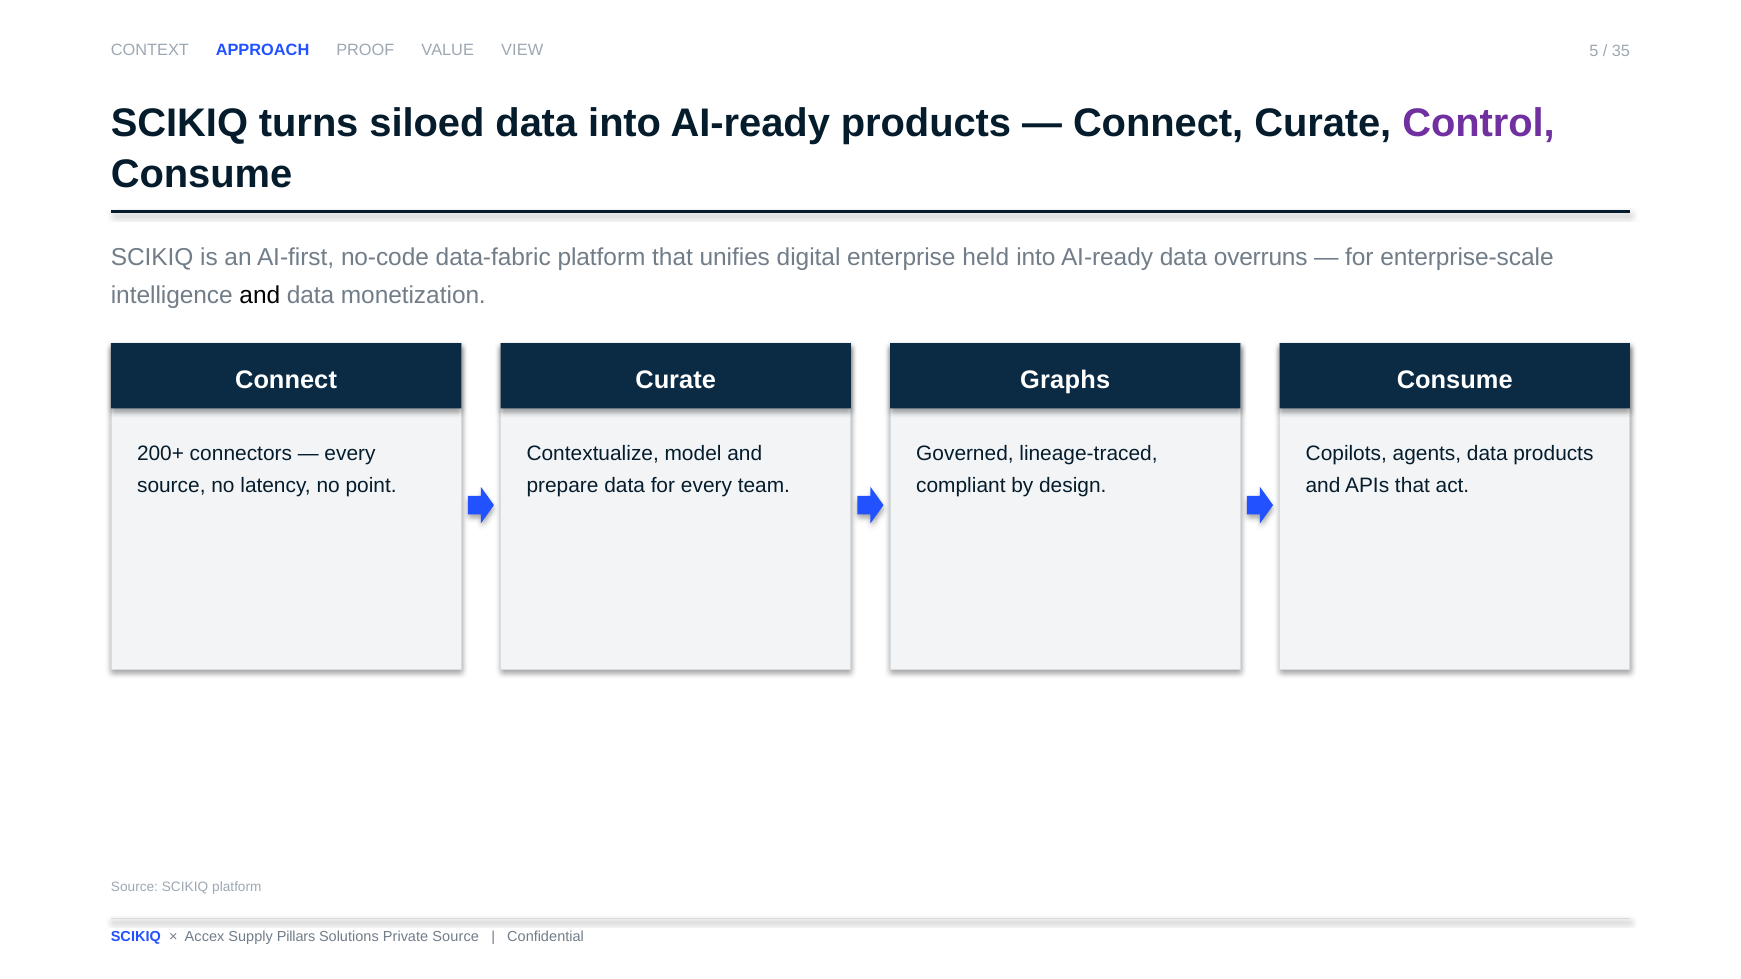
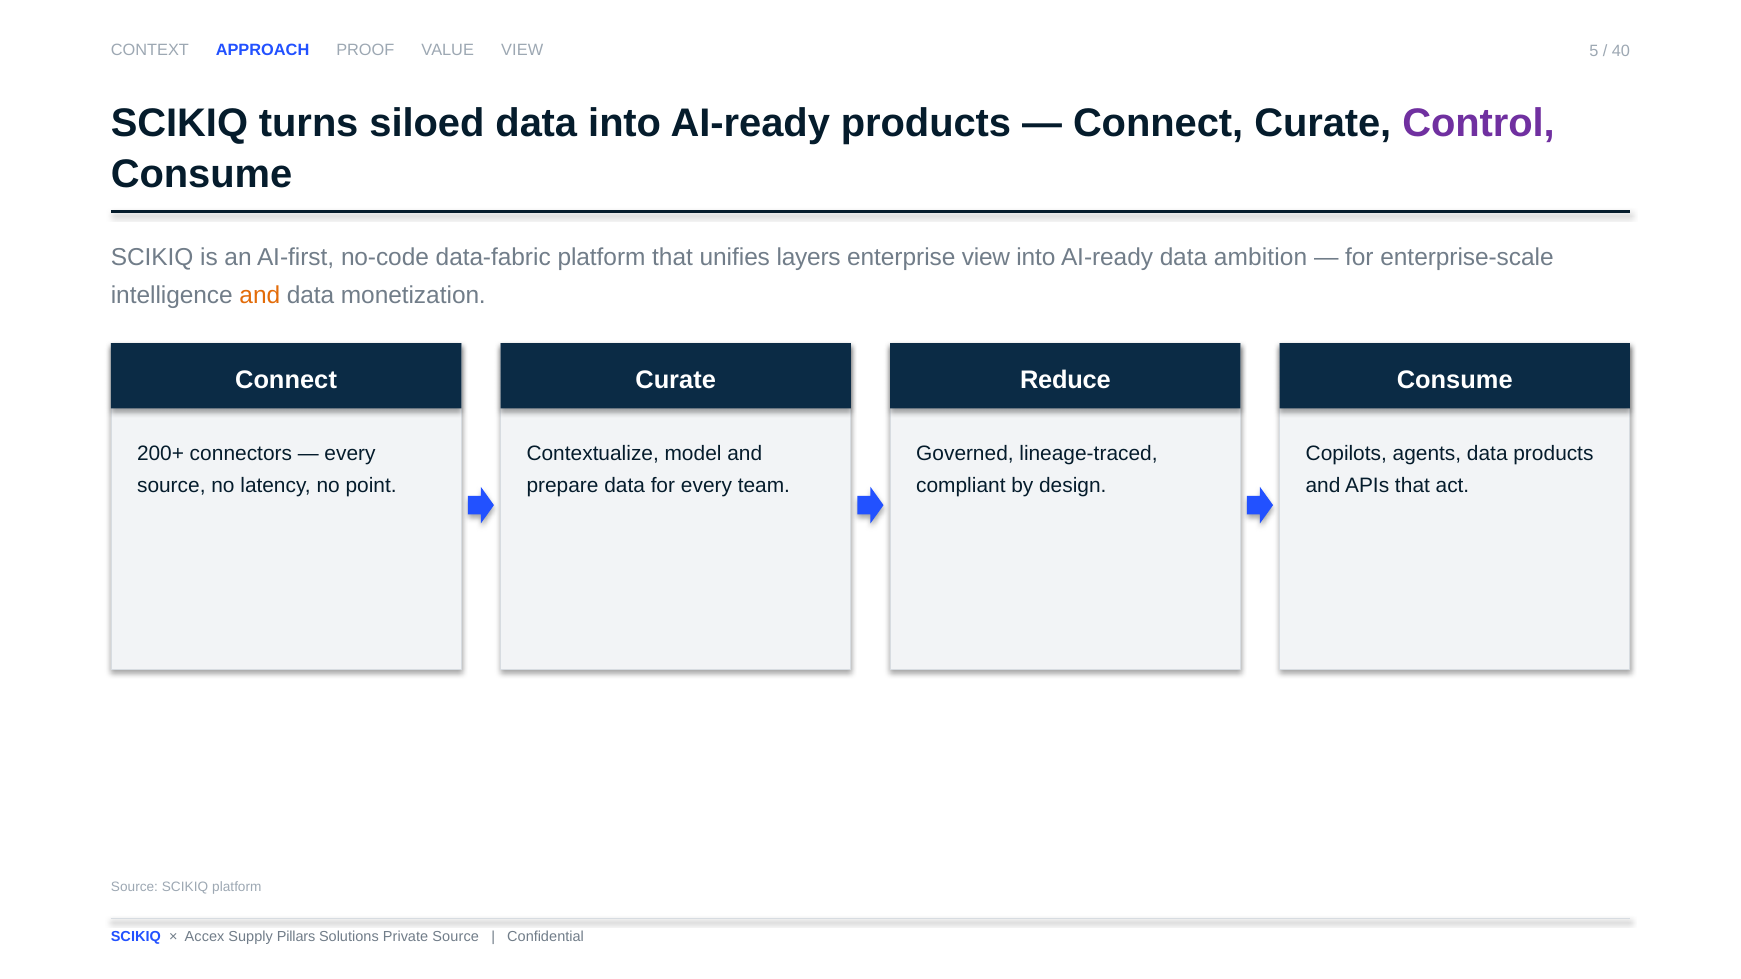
35: 35 -> 40
digital: digital -> layers
enterprise held: held -> view
overruns: overruns -> ambition
and at (260, 296) colour: black -> orange
Graphs: Graphs -> Reduce
